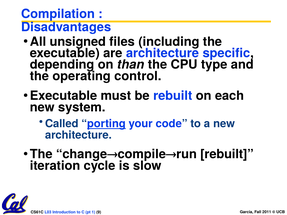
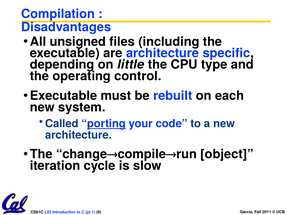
than: than -> little
changecompilerun rebuilt: rebuilt -> object
